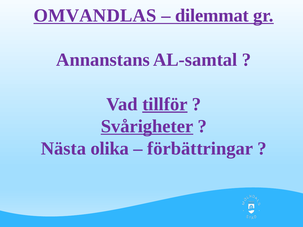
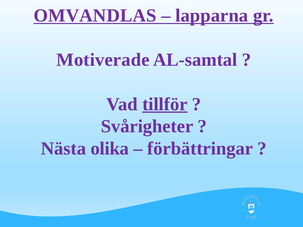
dilemmat: dilemmat -> lapparna
Annanstans: Annanstans -> Motiverade
Svårigheter underline: present -> none
